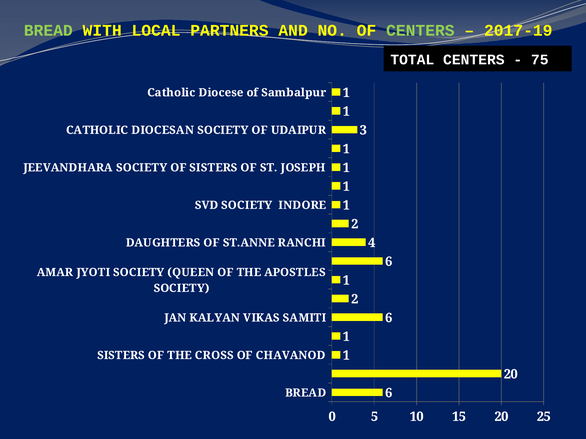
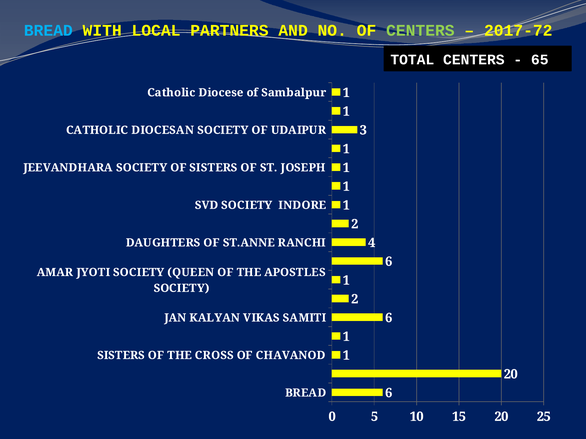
BREAD at (48, 30) colour: light green -> light blue
2017-19: 2017-19 -> 2017-72
75: 75 -> 65
